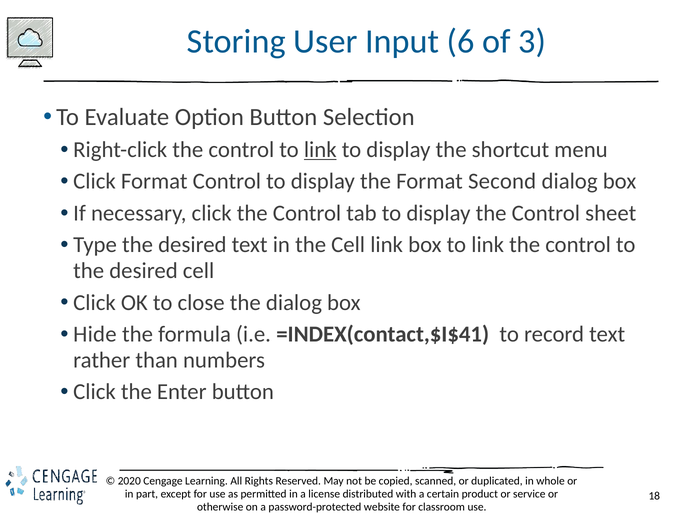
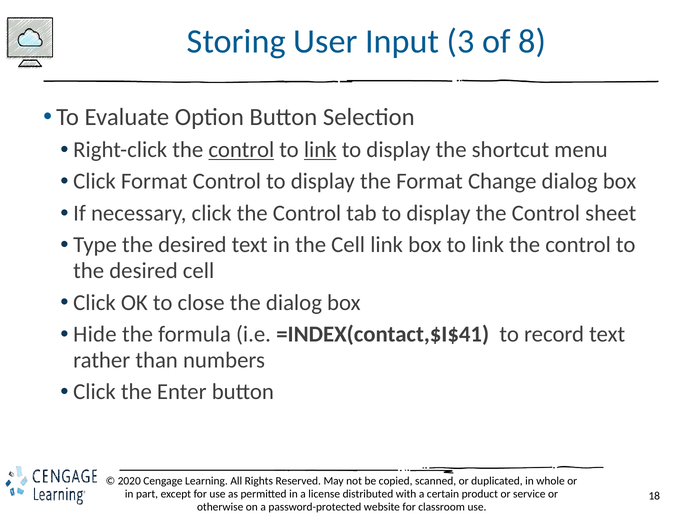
6: 6 -> 3
3: 3 -> 8
control at (241, 150) underline: none -> present
Second: Second -> Change
